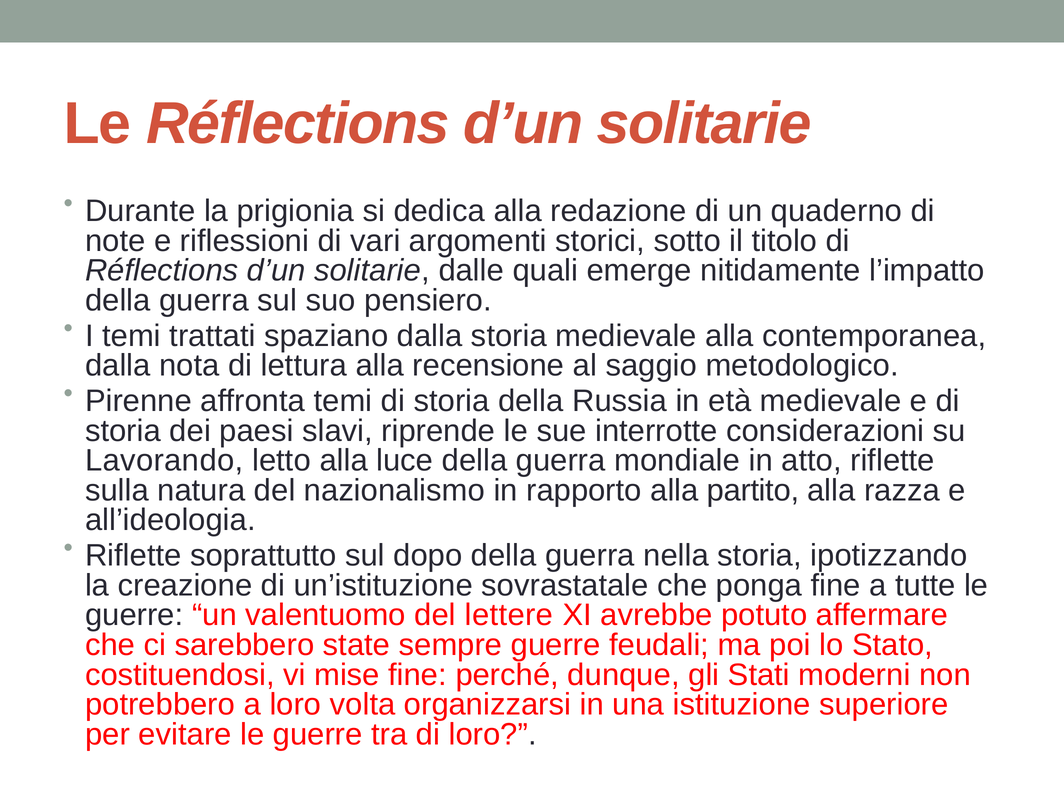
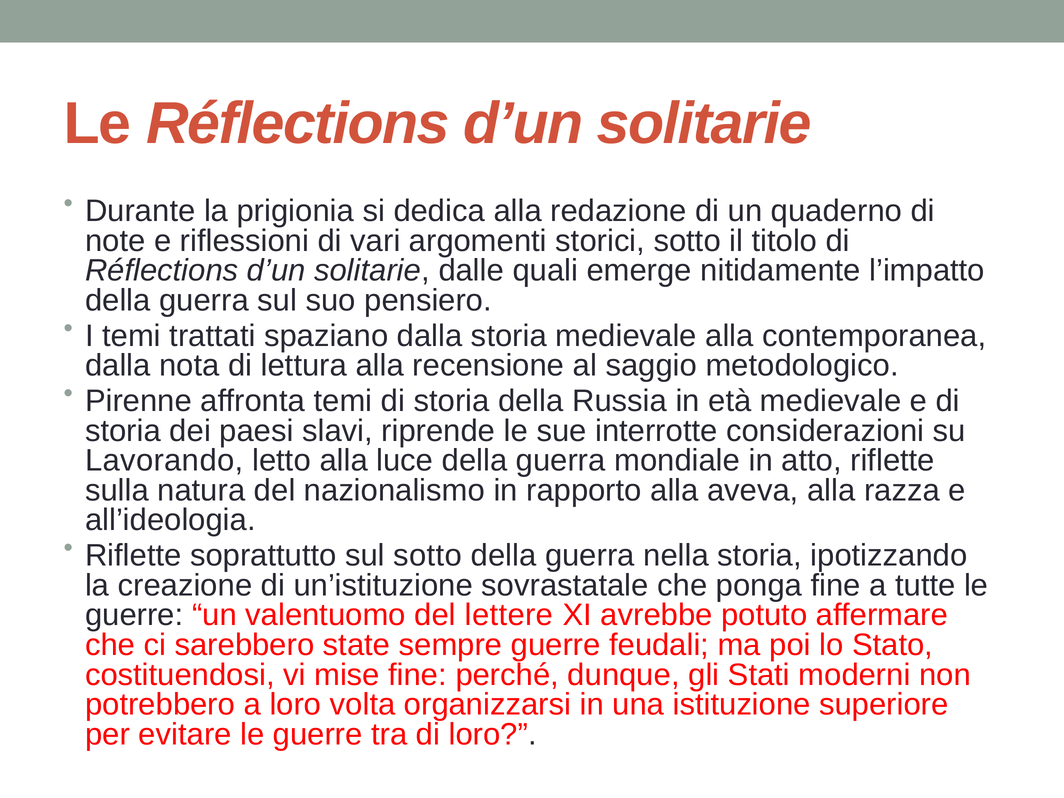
partito: partito -> aveva
sul dopo: dopo -> sotto
